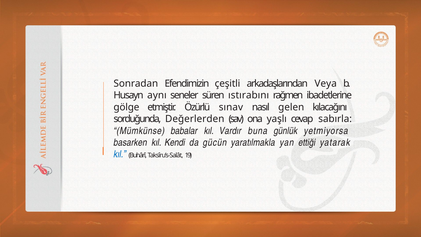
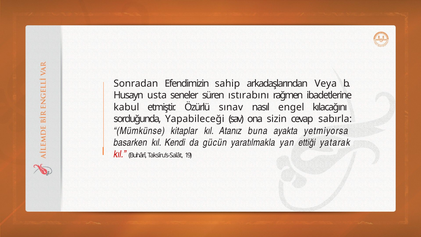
çeşitli: çeşitli -> sahip
aynı: aynı -> usta
gölge: gölge -> kabul
gelen: gelen -> engel
Değerlerden: Değerlerden -> Yapabileceği
yaşlı: yaşlı -> sizin
babalar: babalar -> kitaplar
Vardır: Vardır -> Atanız
günlük: günlük -> ayakta
kıl at (120, 154) colour: blue -> red
